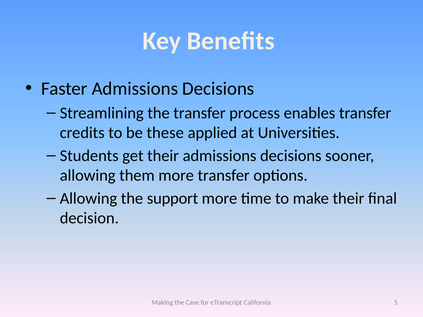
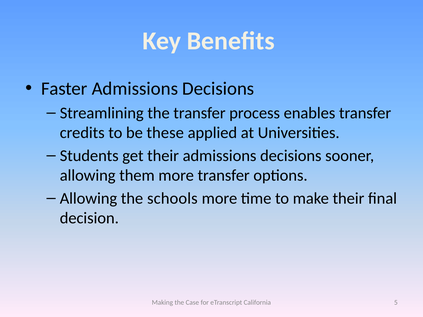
support: support -> schools
